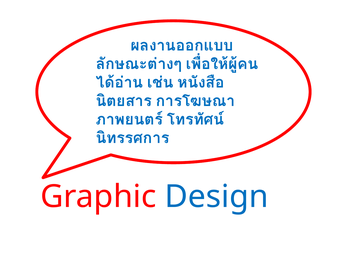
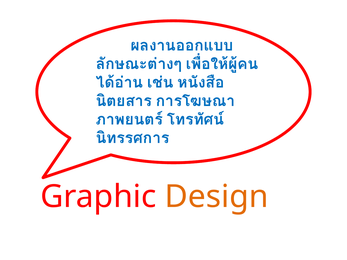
Design colour: blue -> orange
